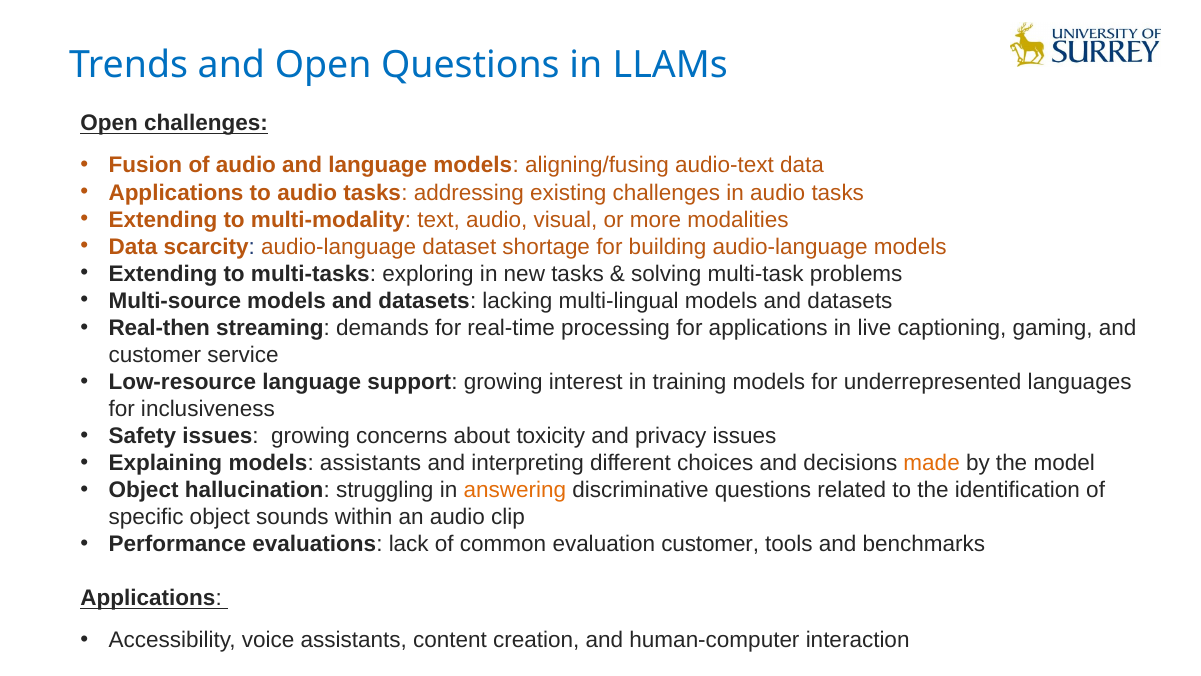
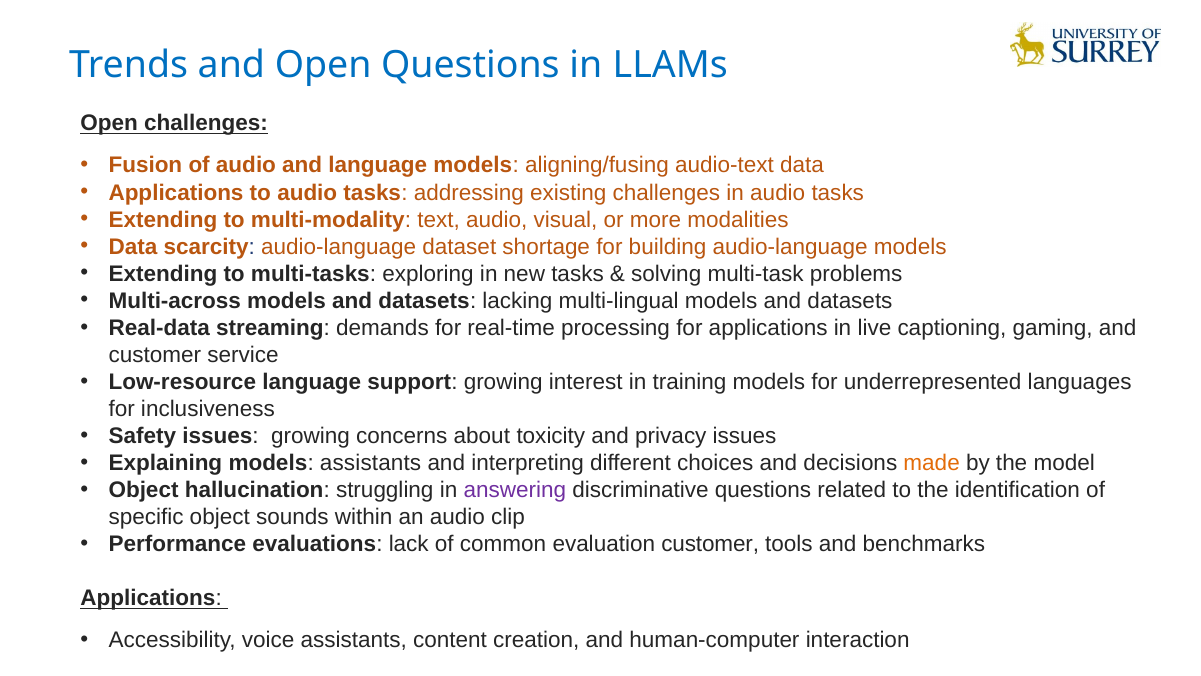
Multi-source: Multi-source -> Multi-across
Real-then: Real-then -> Real-data
answering colour: orange -> purple
